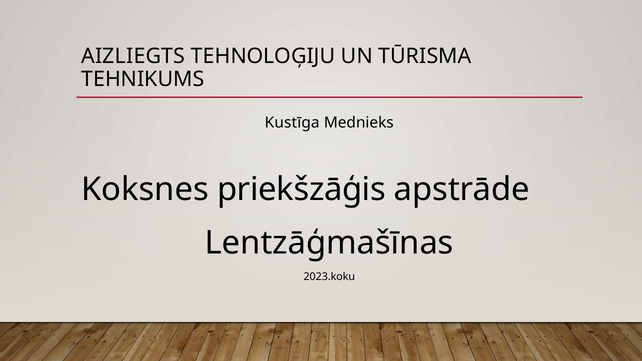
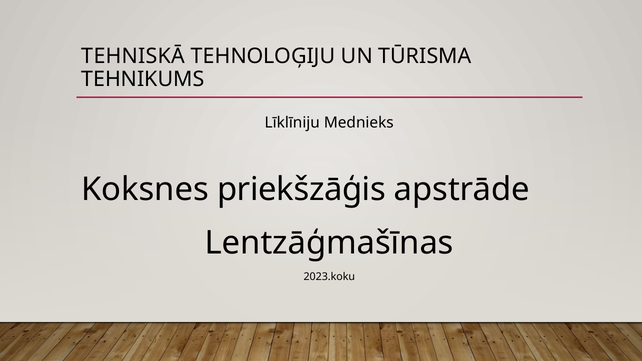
AIZLIEGTS: AIZLIEGTS -> TEHNISKĀ
Kustīga: Kustīga -> Līklīniju
